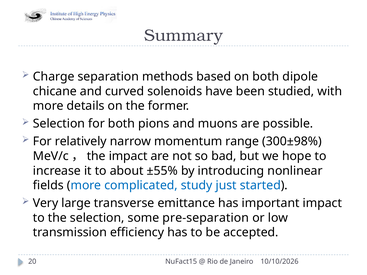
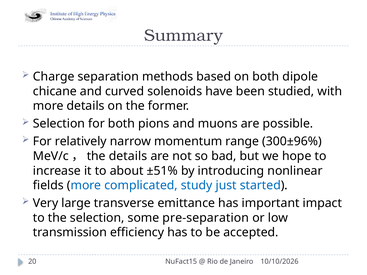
300±98%: 300±98% -> 300±96%
the impact: impact -> details
±55%: ±55% -> ±51%
